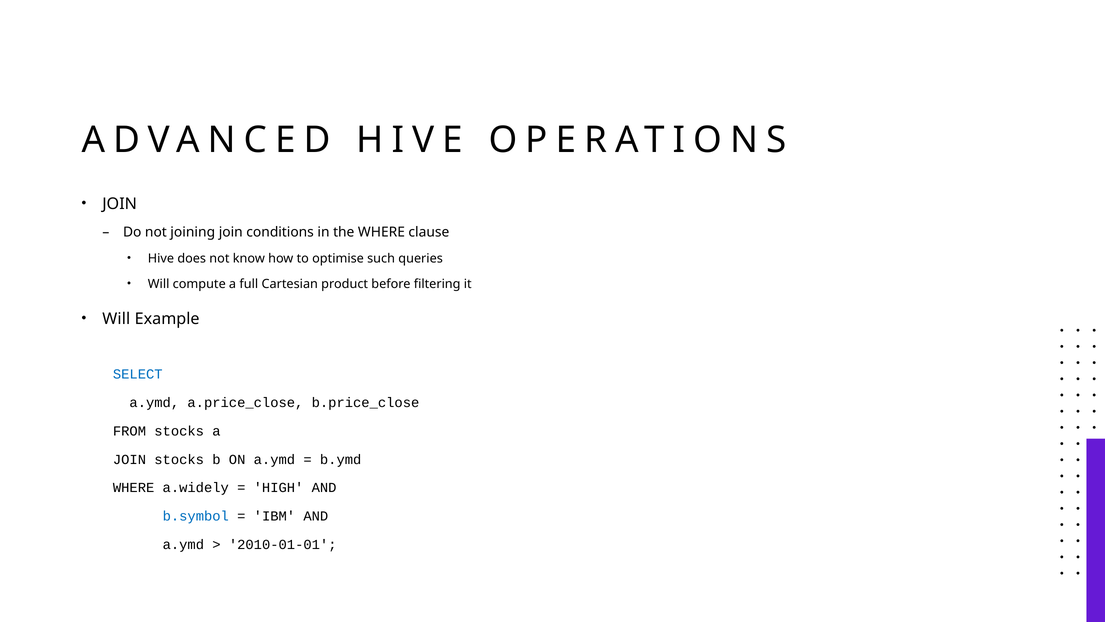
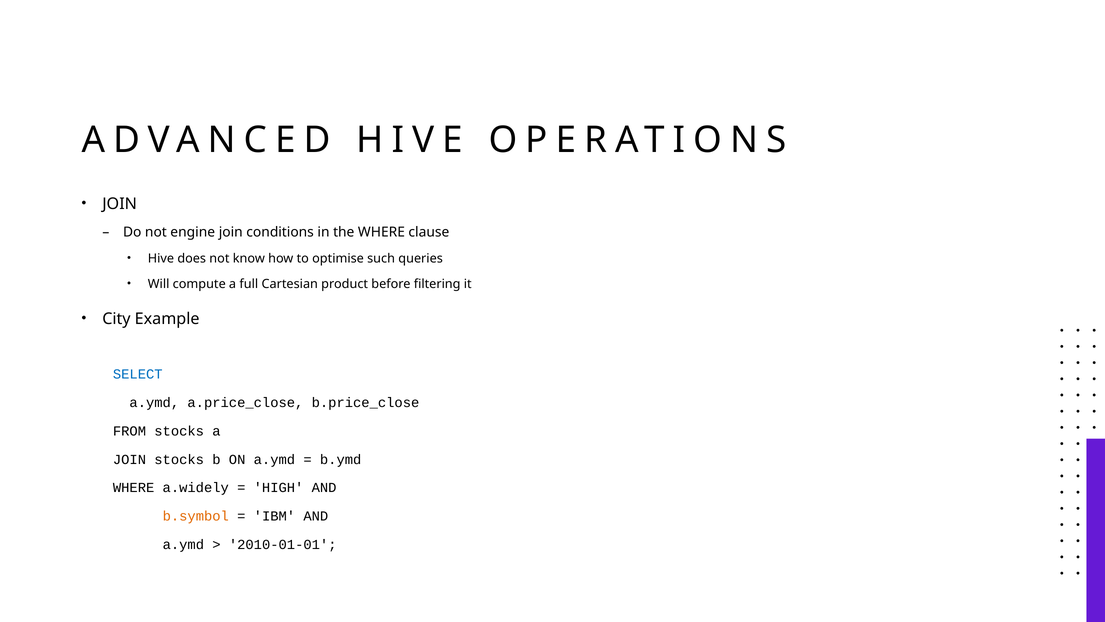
joining: joining -> engine
Will at (116, 319): Will -> City
b.symbol colour: blue -> orange
